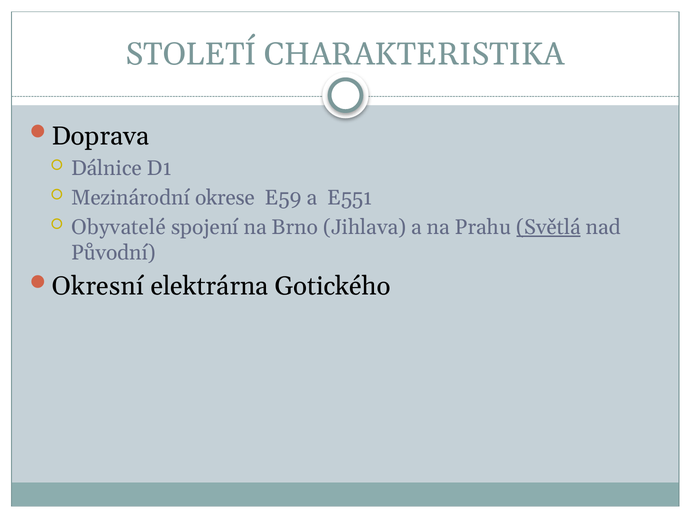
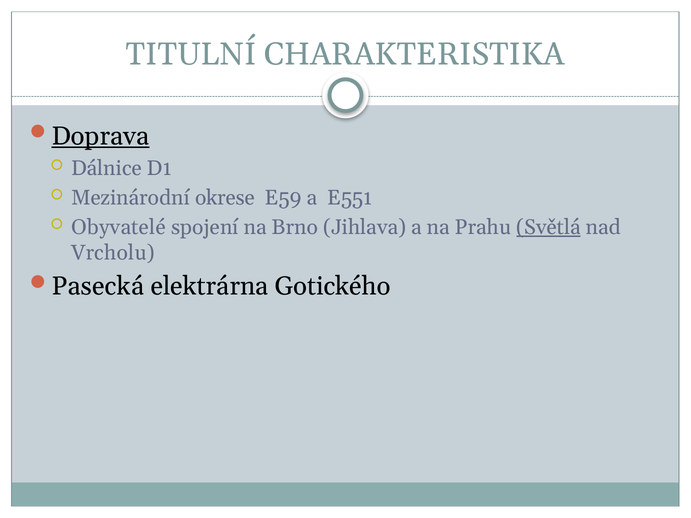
STOLETÍ: STOLETÍ -> TITULNÍ
Doprava underline: none -> present
Původní: Původní -> Vrcholu
Okresní: Okresní -> Pasecká
